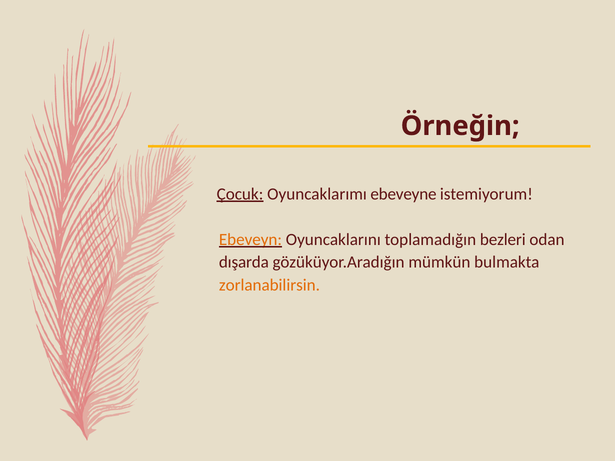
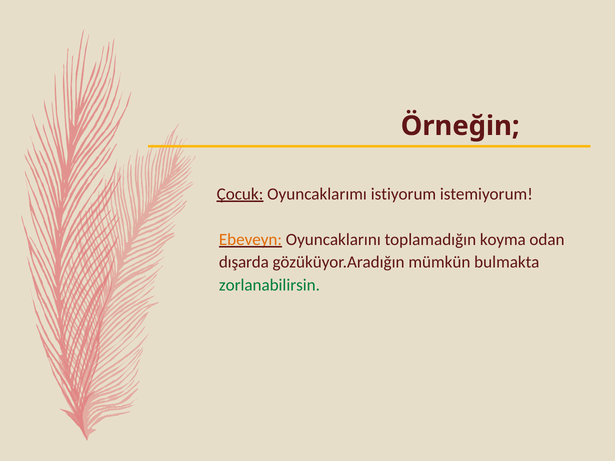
ebeveyne: ebeveyne -> istiyorum
bezleri: bezleri -> koyma
zorlanabilirsin colour: orange -> green
